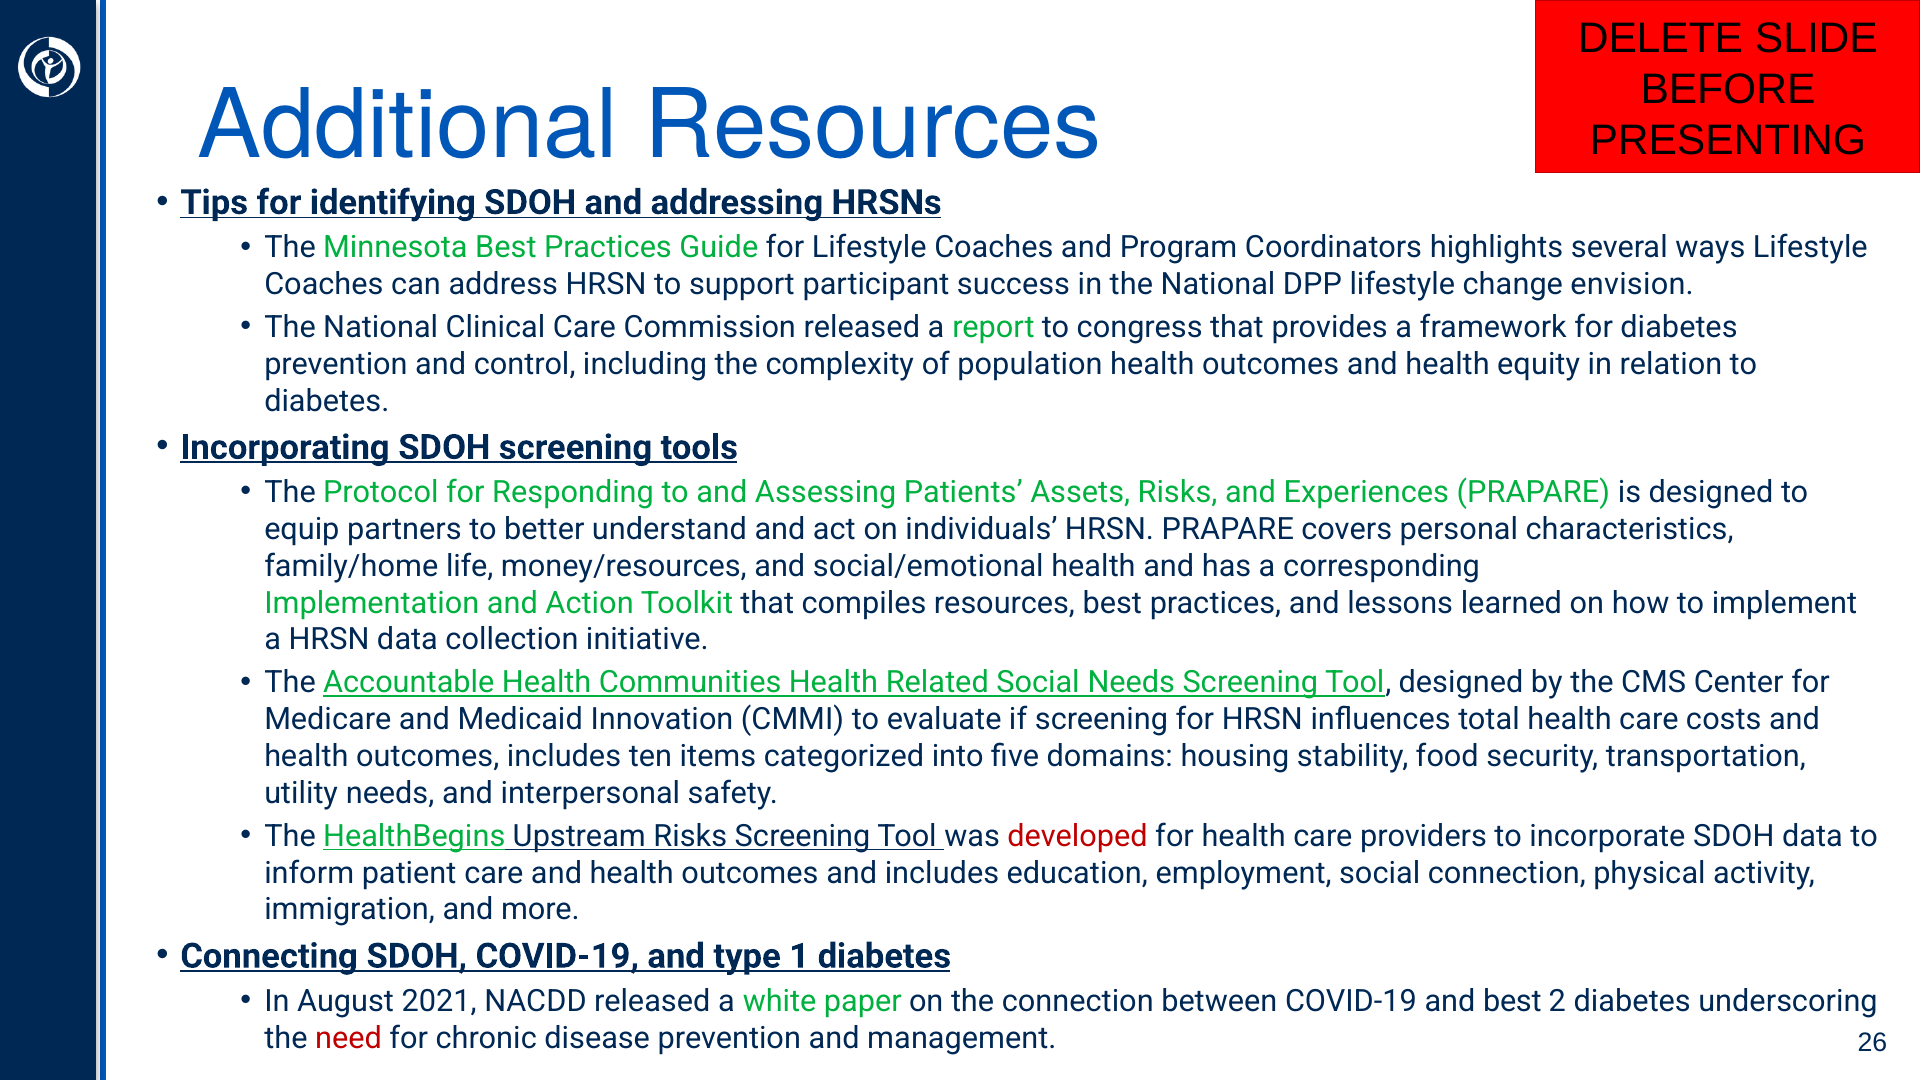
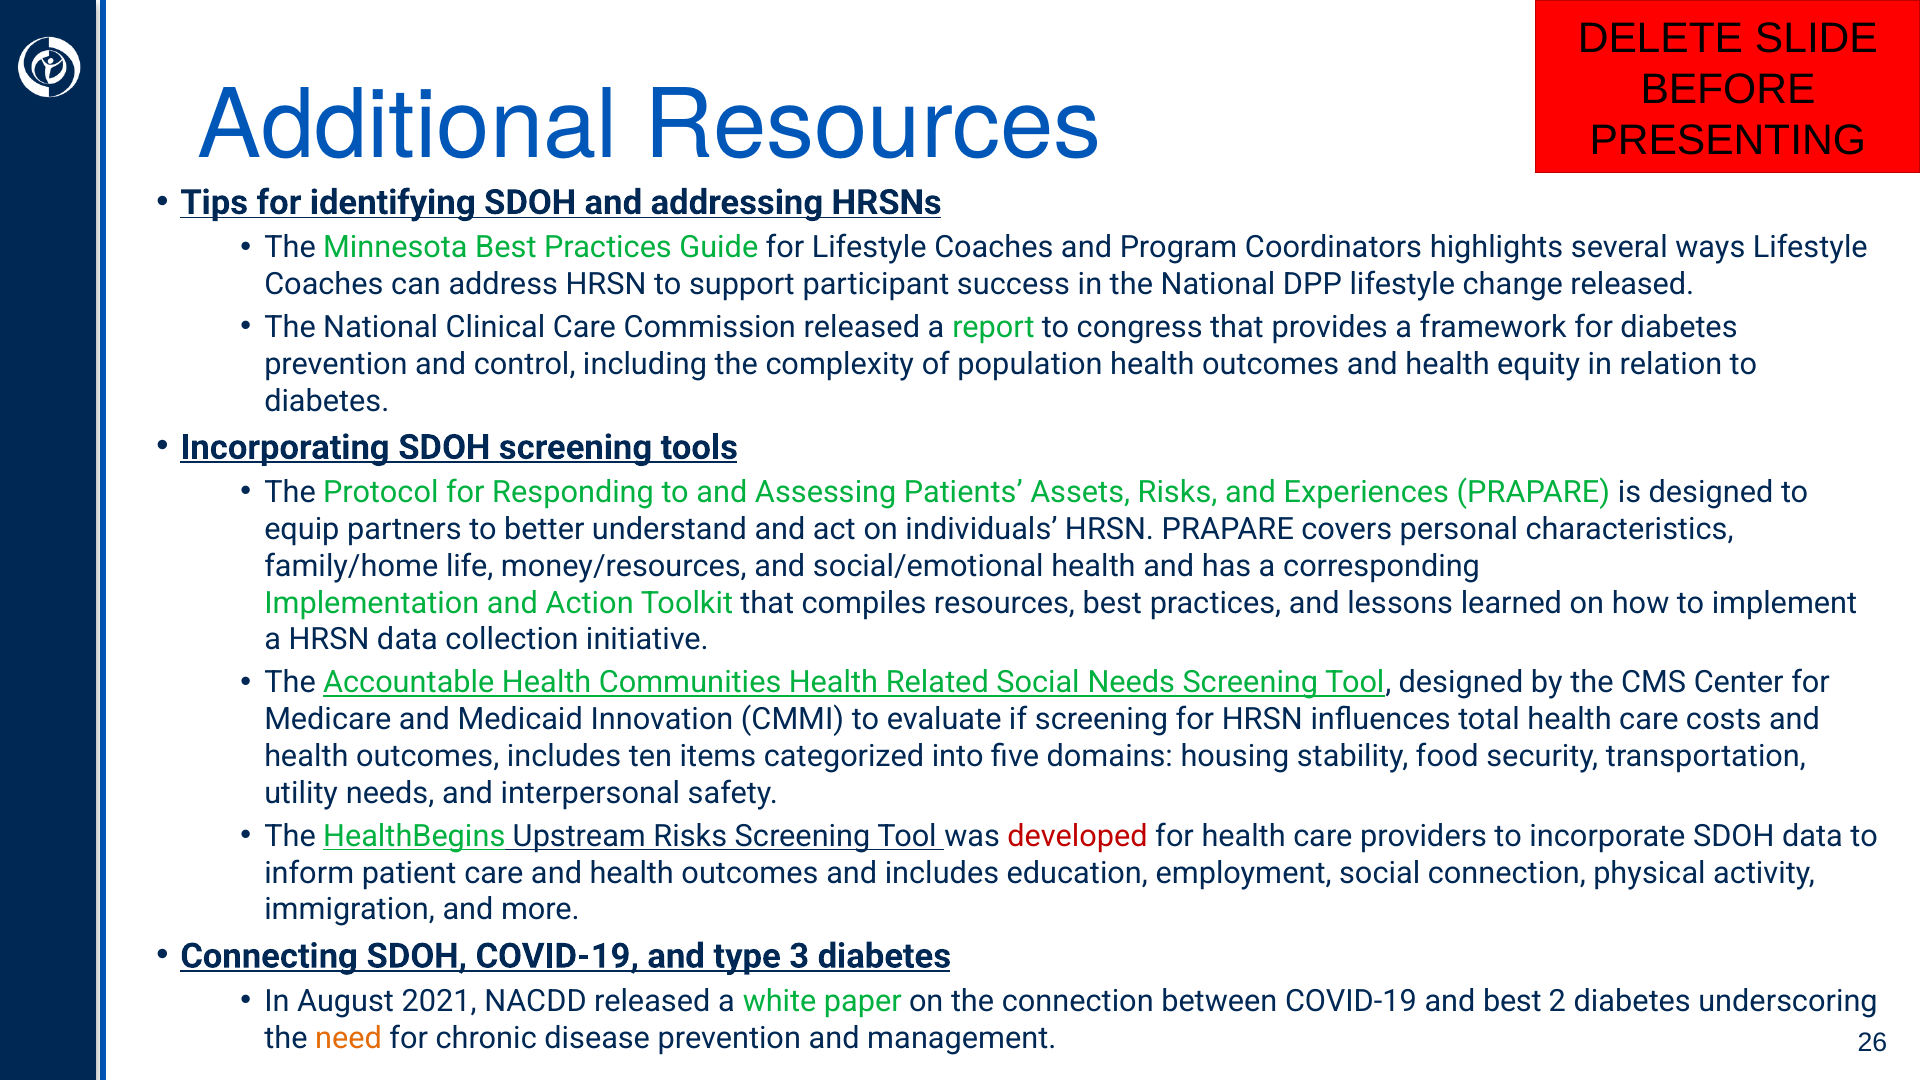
change envision: envision -> released
1: 1 -> 3
need colour: red -> orange
